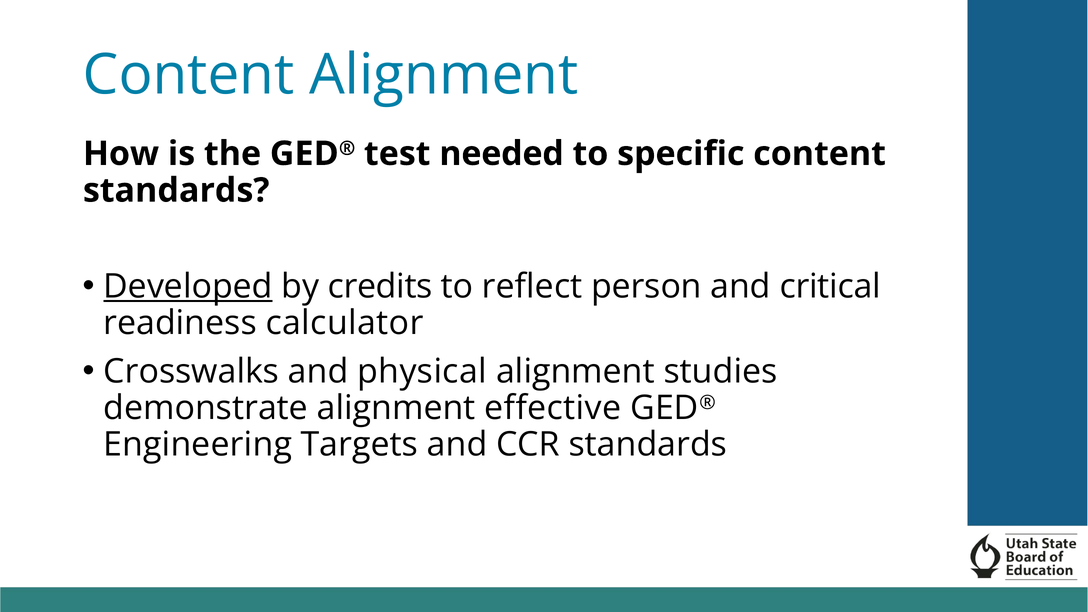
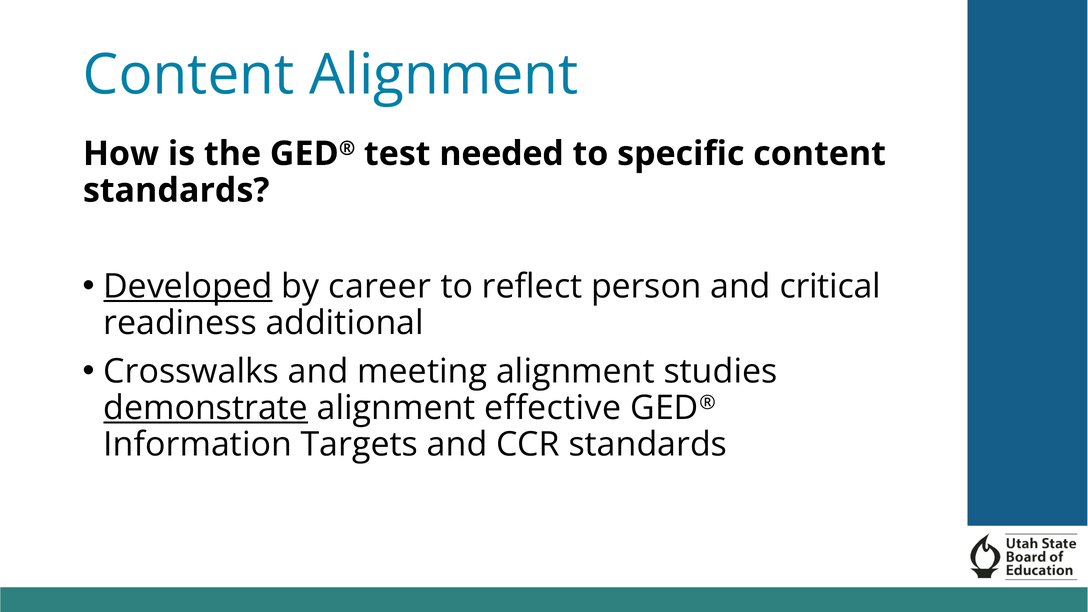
credits: credits -> career
calculator: calculator -> additional
physical: physical -> meeting
demonstrate underline: none -> present
Engineering: Engineering -> Information
